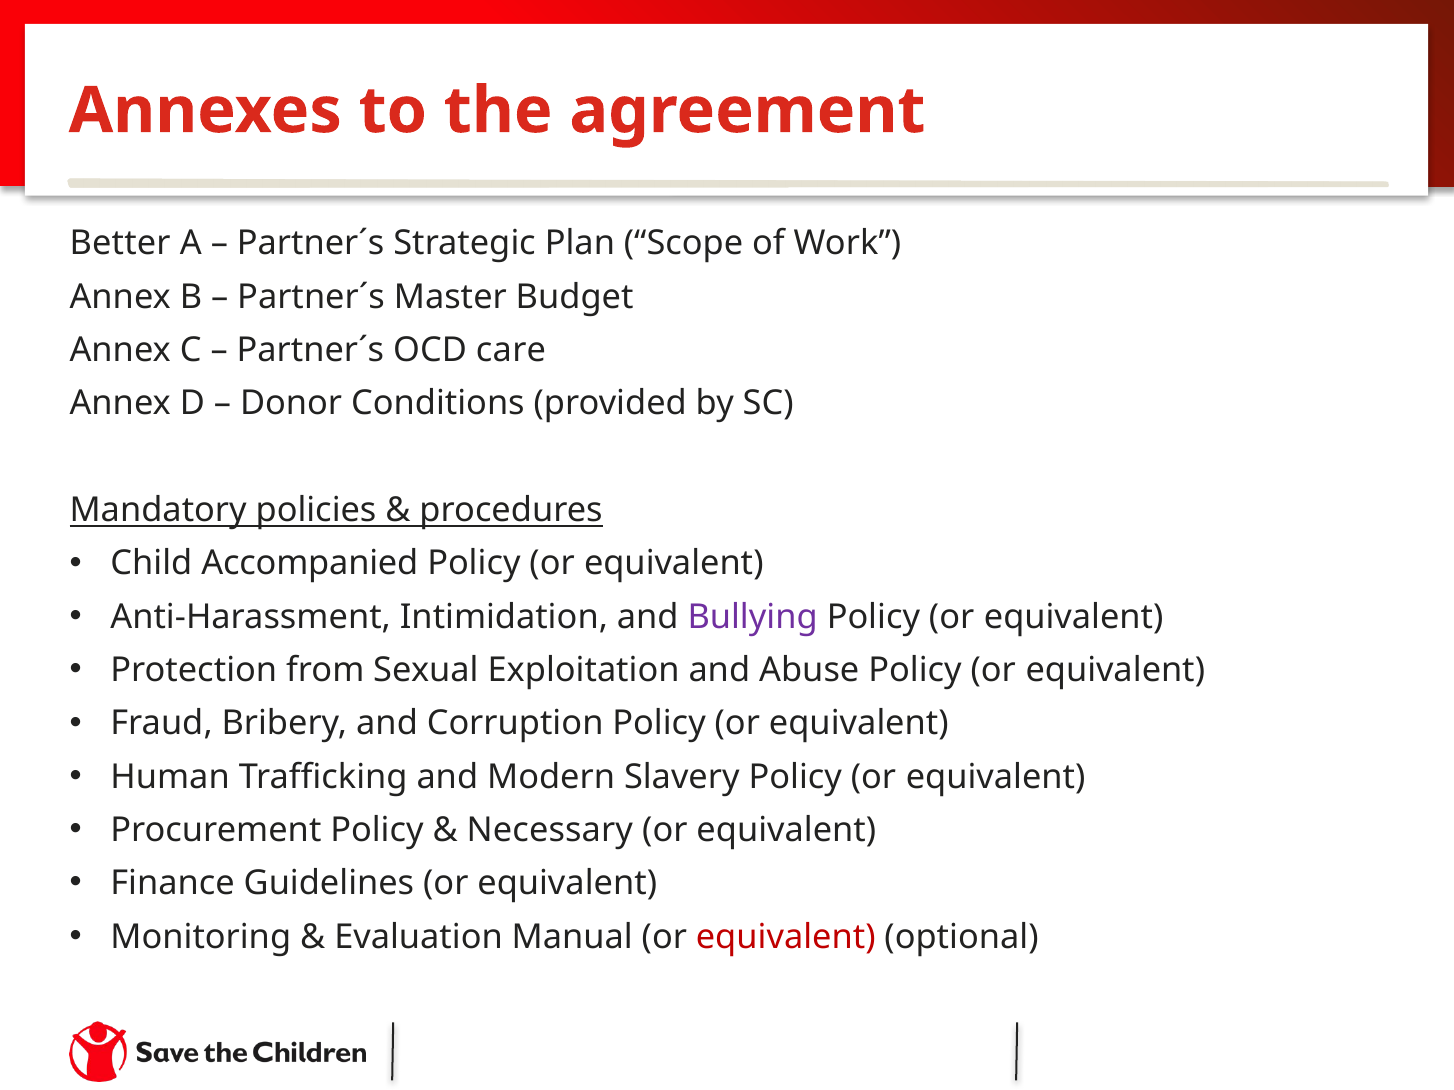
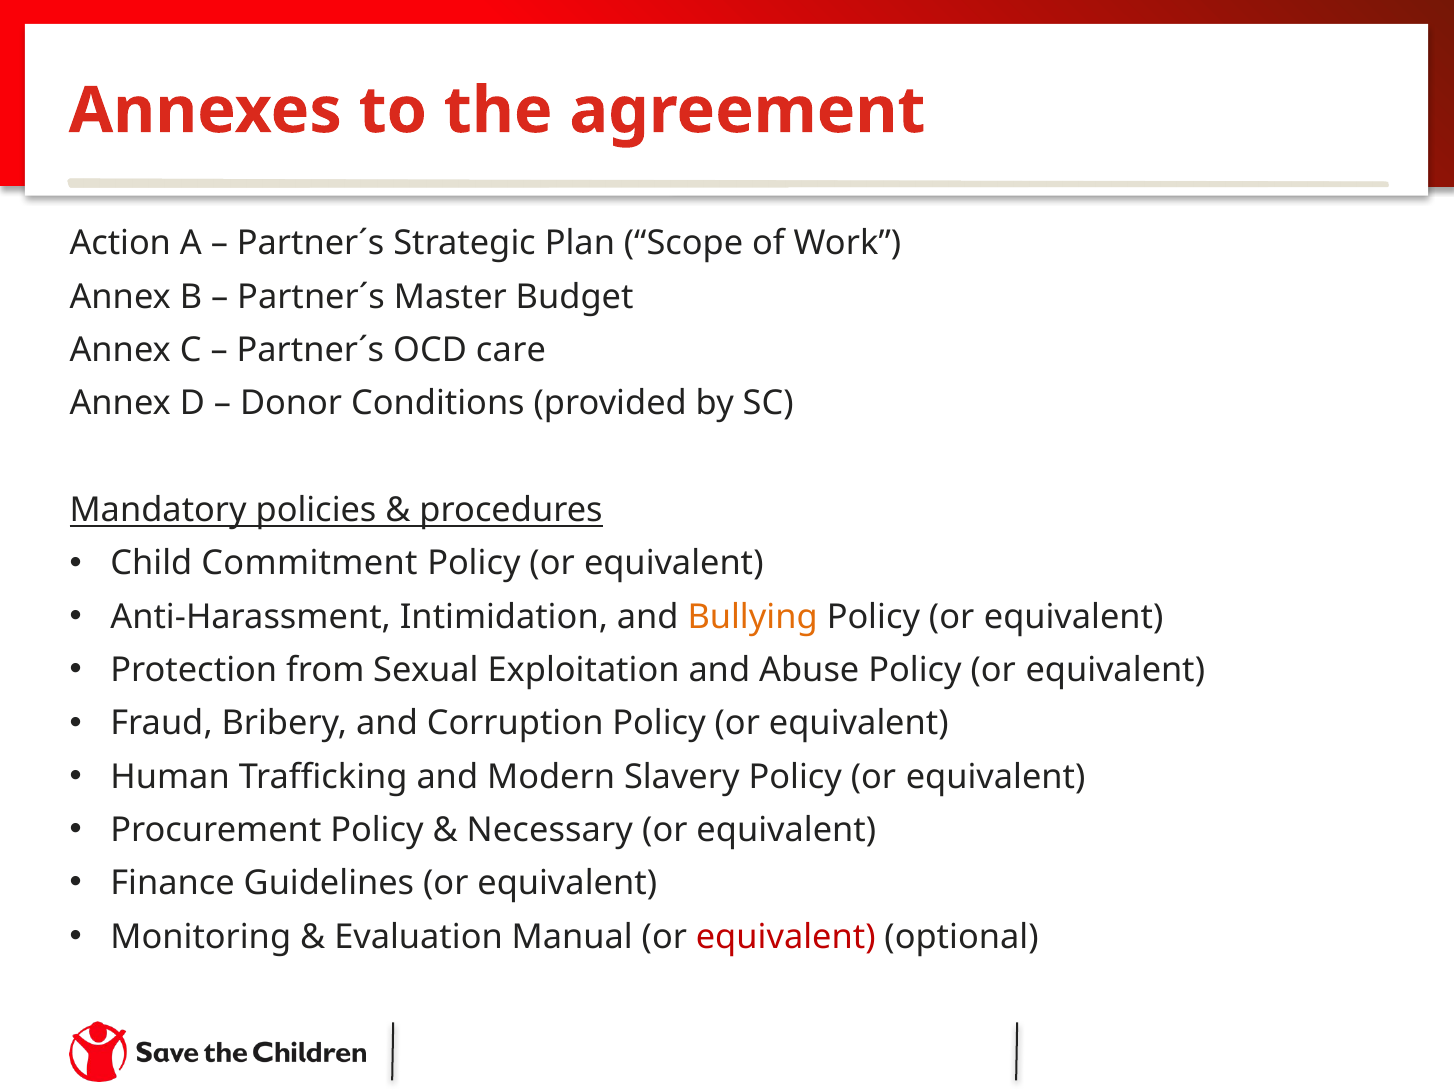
Better: Better -> Action
Accompanied: Accompanied -> Commitment
Bullying colour: purple -> orange
